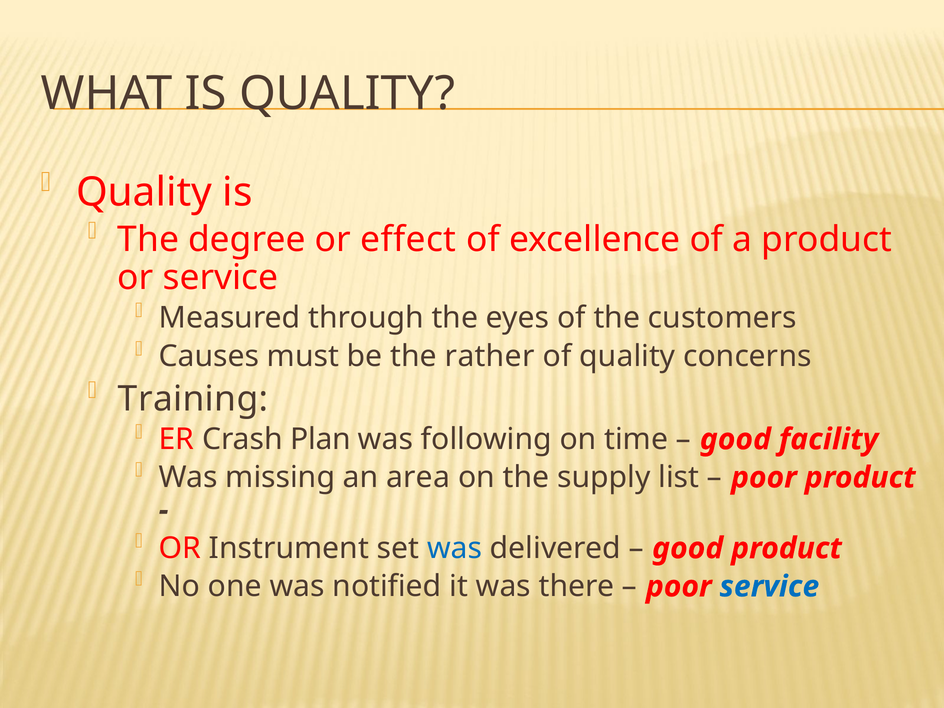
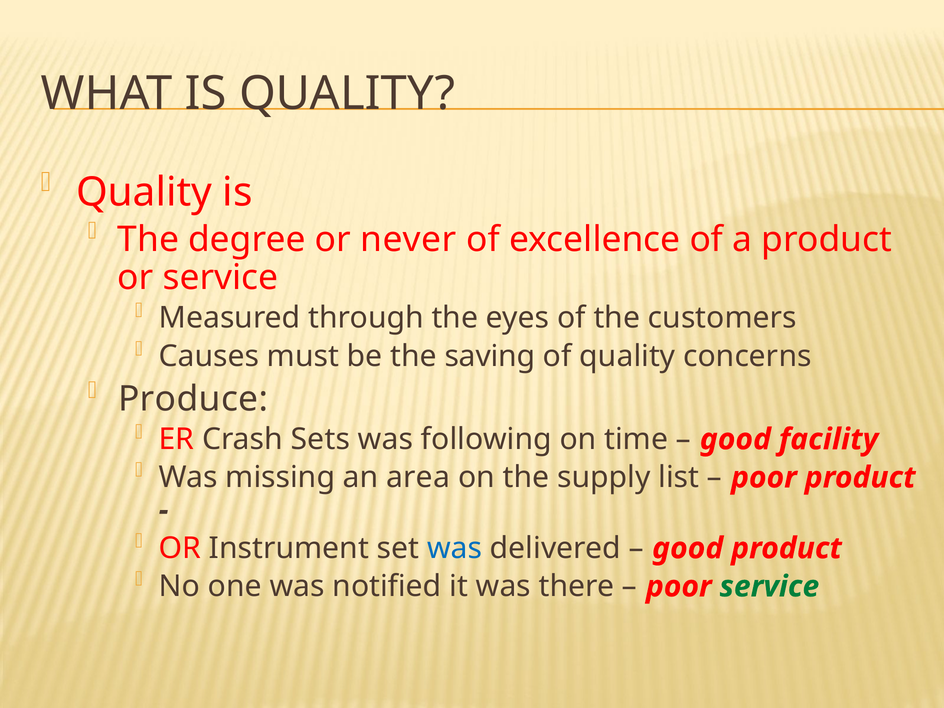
effect: effect -> never
rather: rather -> saving
Training: Training -> Produce
Plan: Plan -> Sets
service at (769, 587) colour: blue -> green
